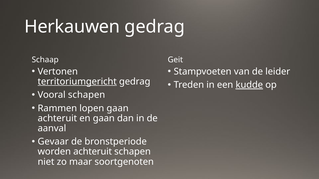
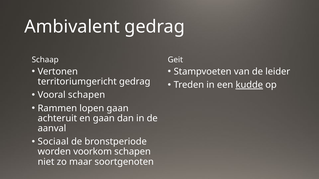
Herkauwen: Herkauwen -> Ambivalent
territoriumgericht underline: present -> none
Gevaar: Gevaar -> Sociaal
worden achteruit: achteruit -> voorkom
